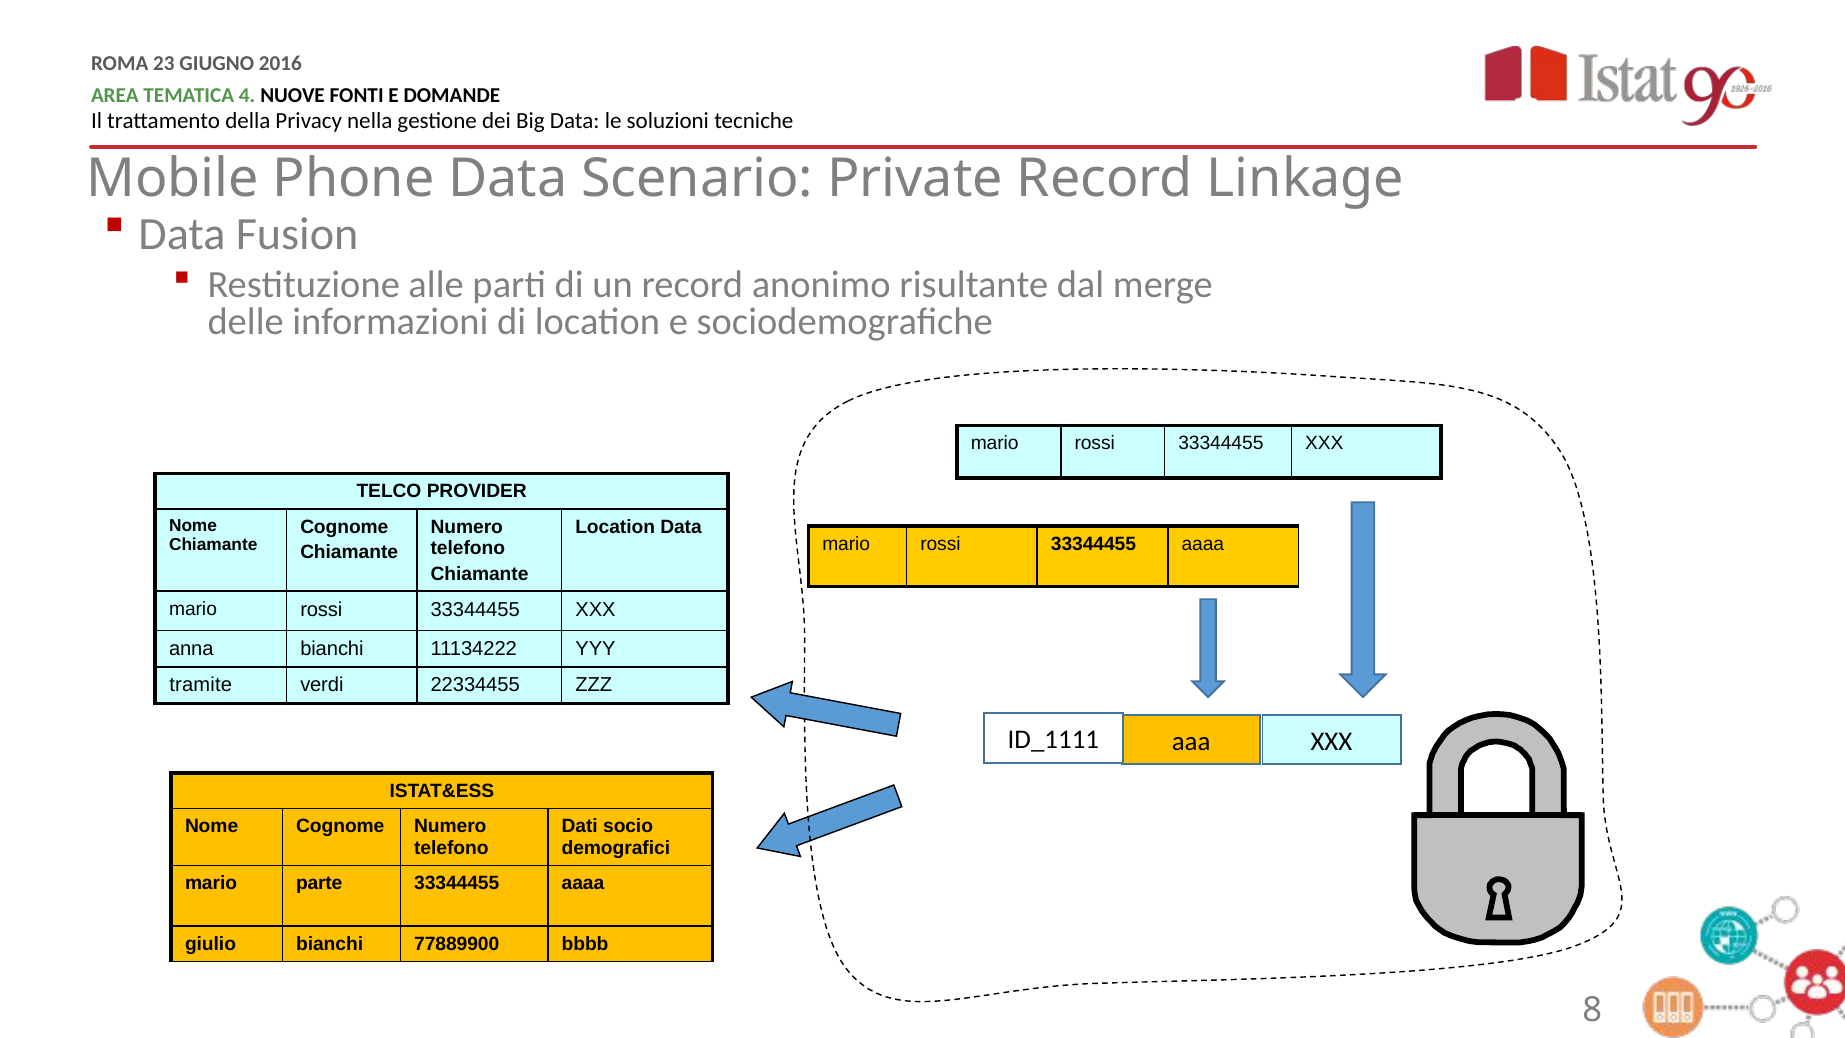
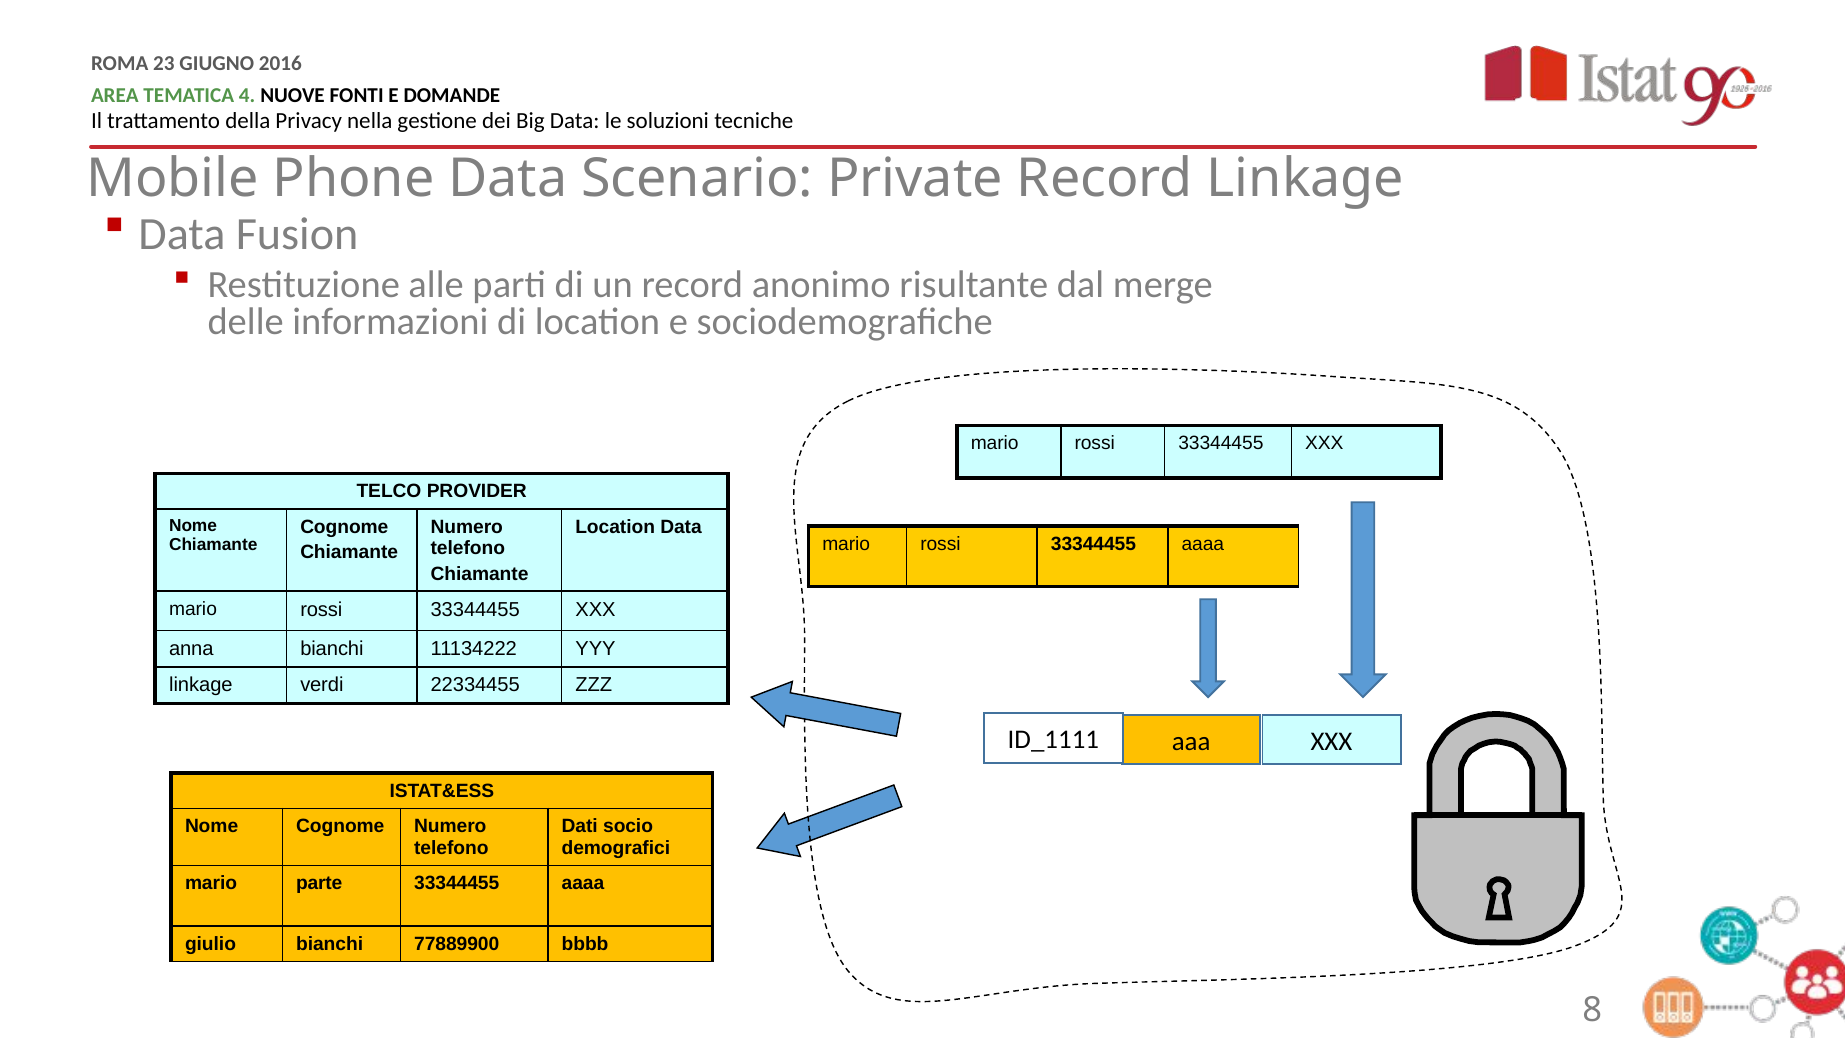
tramite at (201, 685): tramite -> linkage
